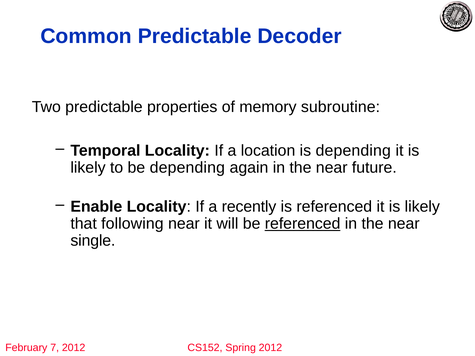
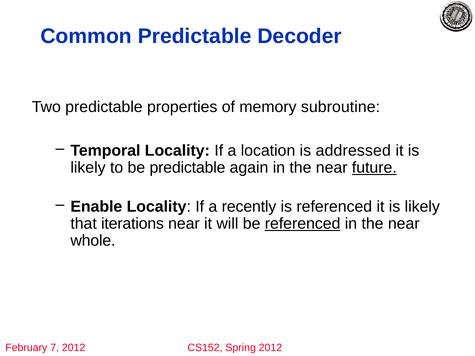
is depending: depending -> addressed
be depending: depending -> predictable
future underline: none -> present
following: following -> iterations
single: single -> whole
